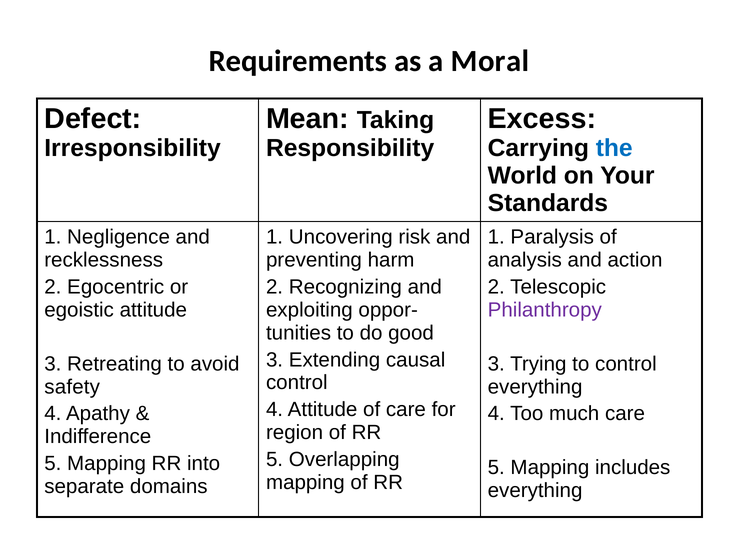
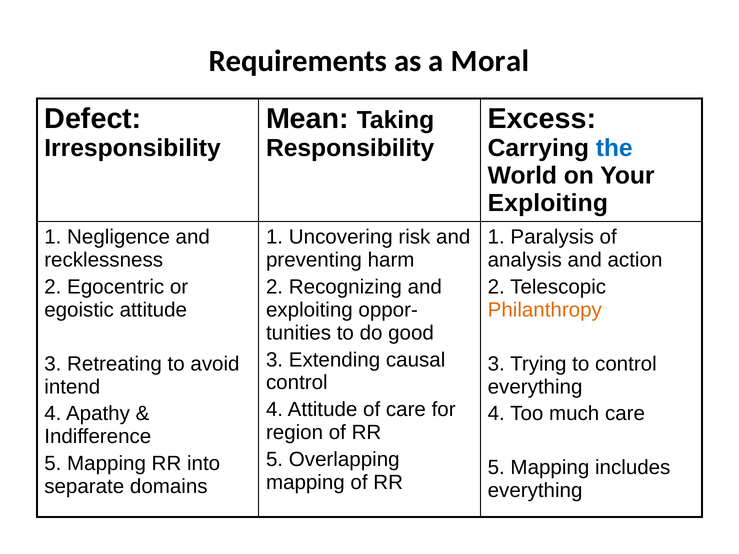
Standards at (548, 203): Standards -> Exploiting
Philanthropy colour: purple -> orange
safety: safety -> intend
